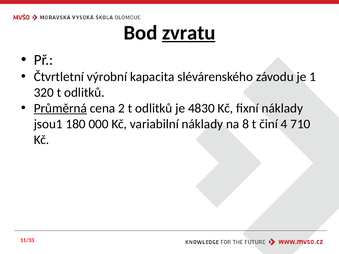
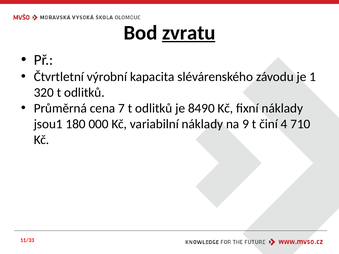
Průměrná underline: present -> none
2: 2 -> 7
4830: 4830 -> 8490
8: 8 -> 9
